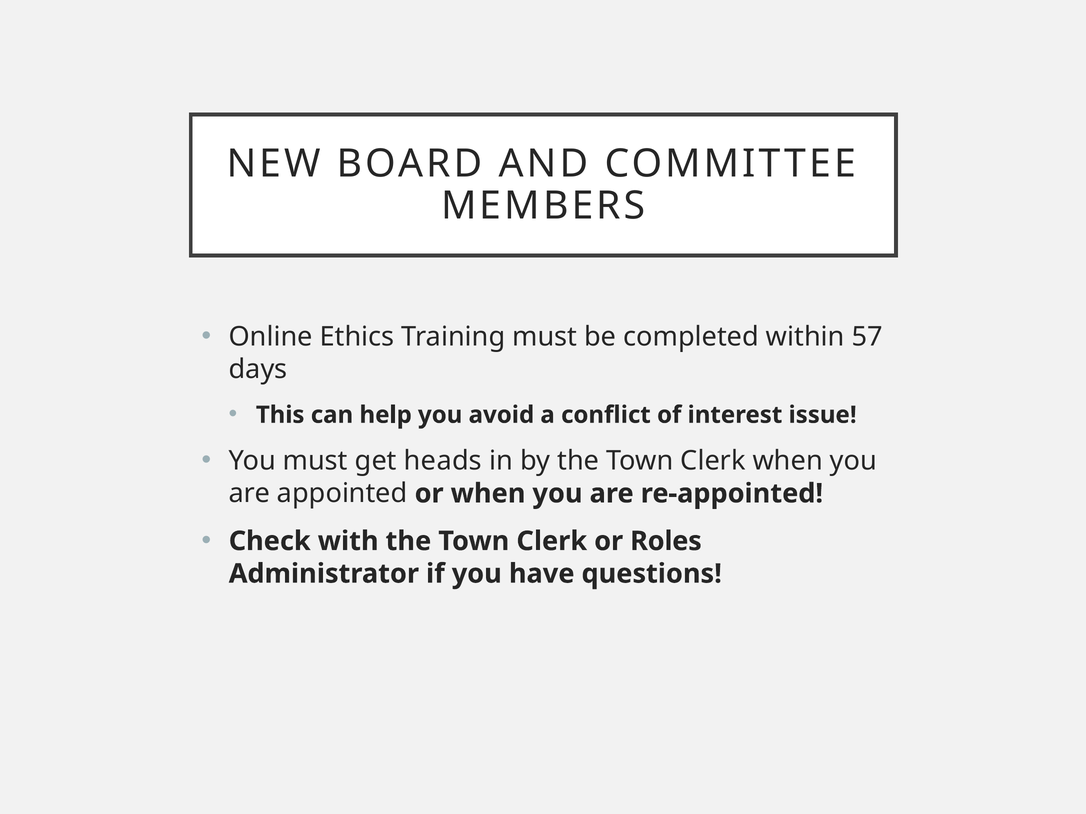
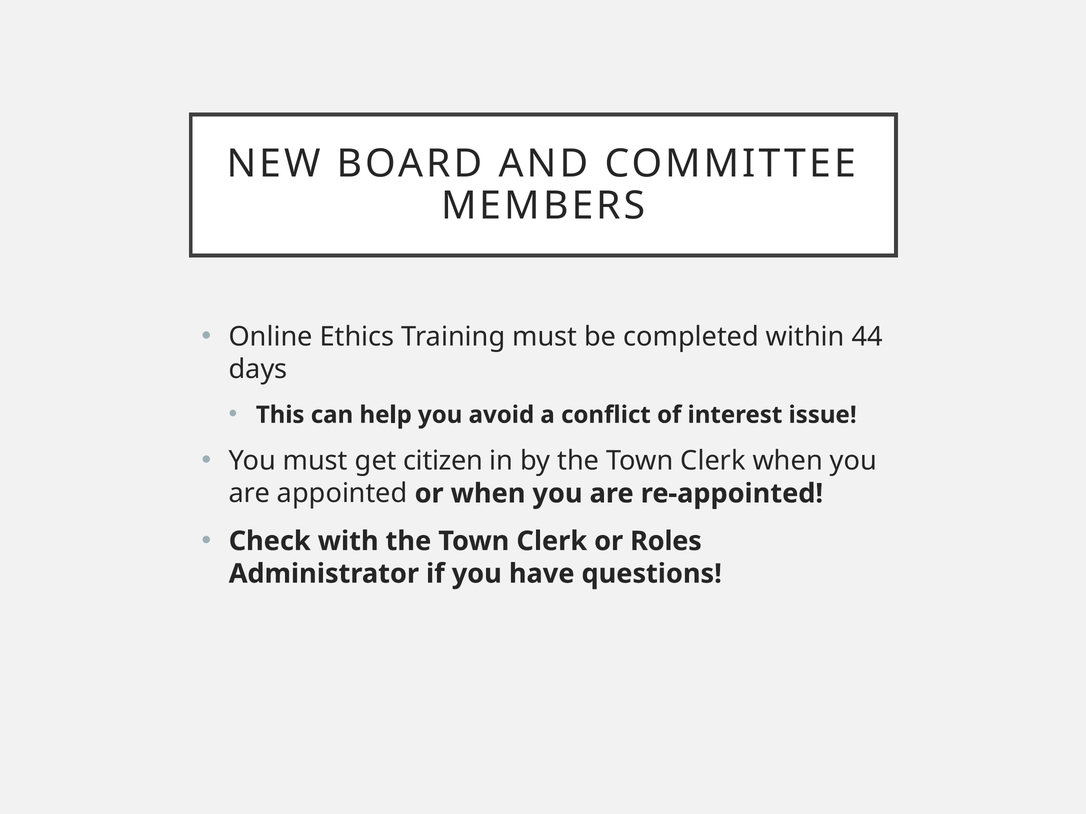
57: 57 -> 44
heads: heads -> citizen
